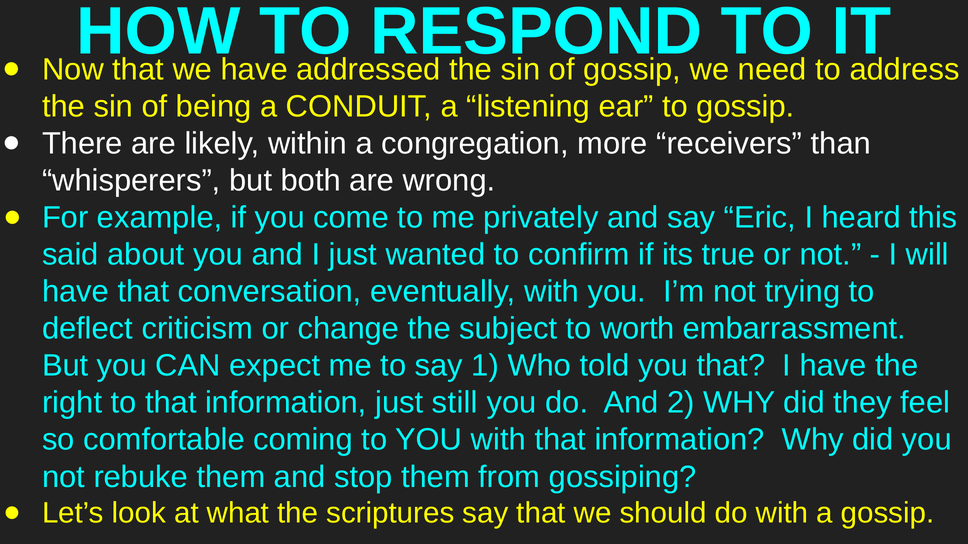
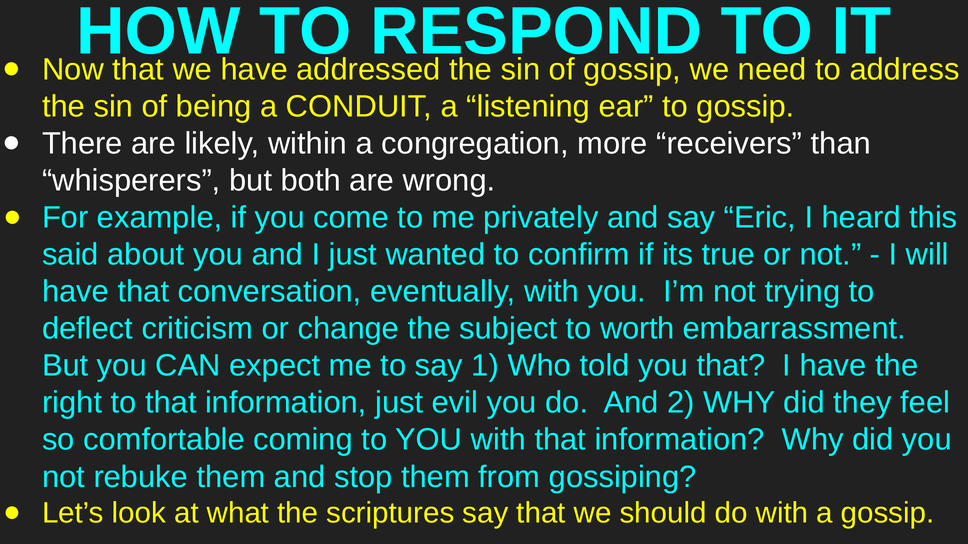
still: still -> evil
